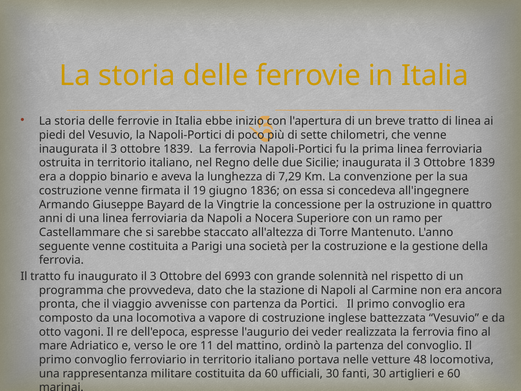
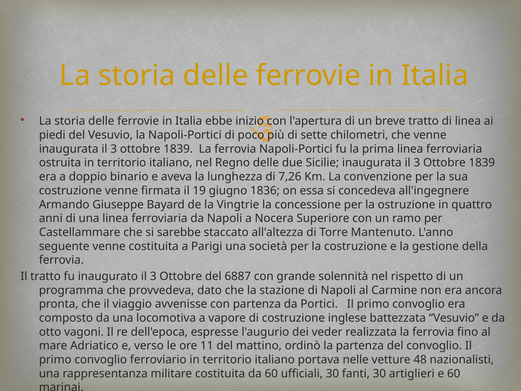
7,29: 7,29 -> 7,26
6993: 6993 -> 6887
48 locomotiva: locomotiva -> nazionalisti
